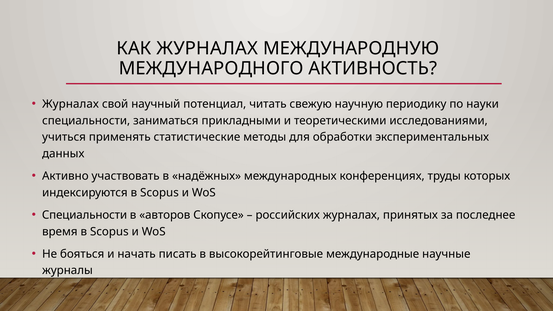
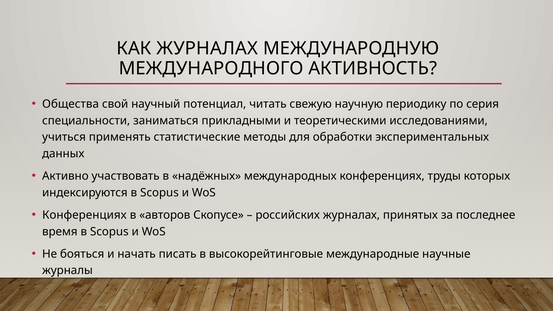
Журналах at (71, 104): Журналах -> Общества
науки: науки -> серия
Специальности at (85, 215): Специальности -> Конференциях
